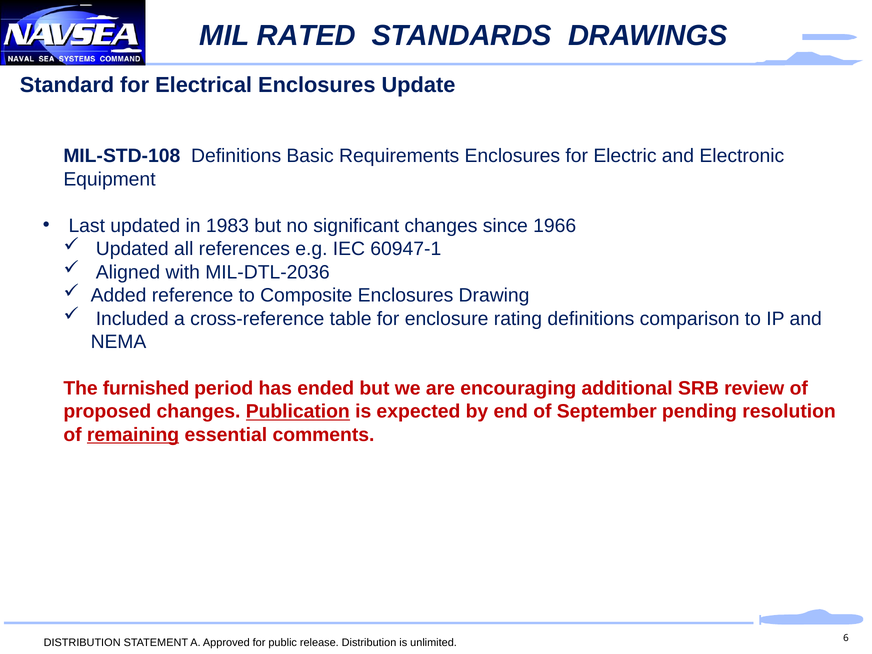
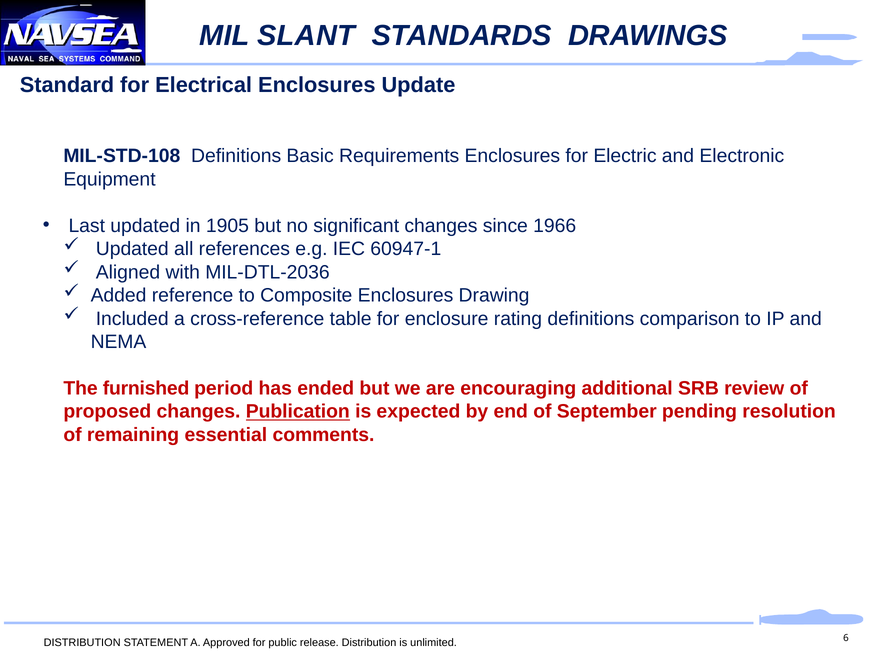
RATED: RATED -> SLANT
1983: 1983 -> 1905
remaining underline: present -> none
